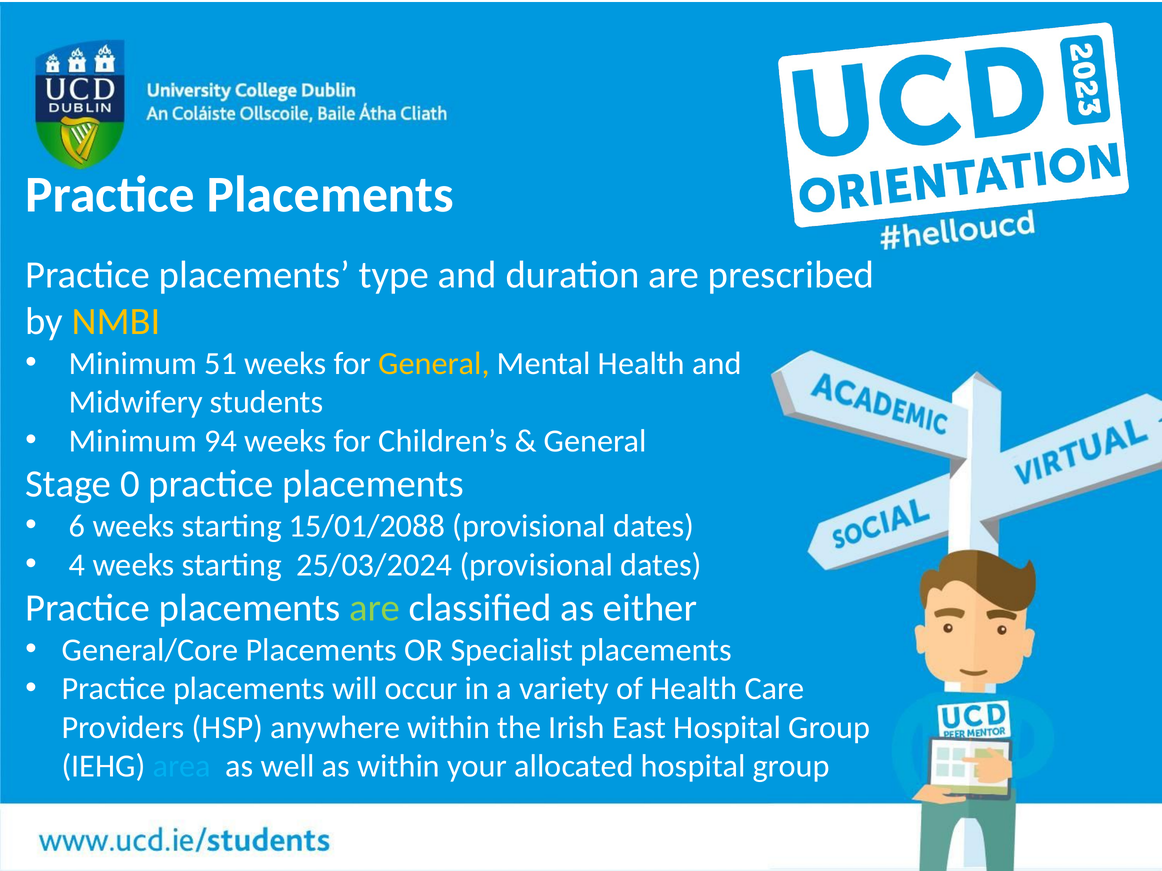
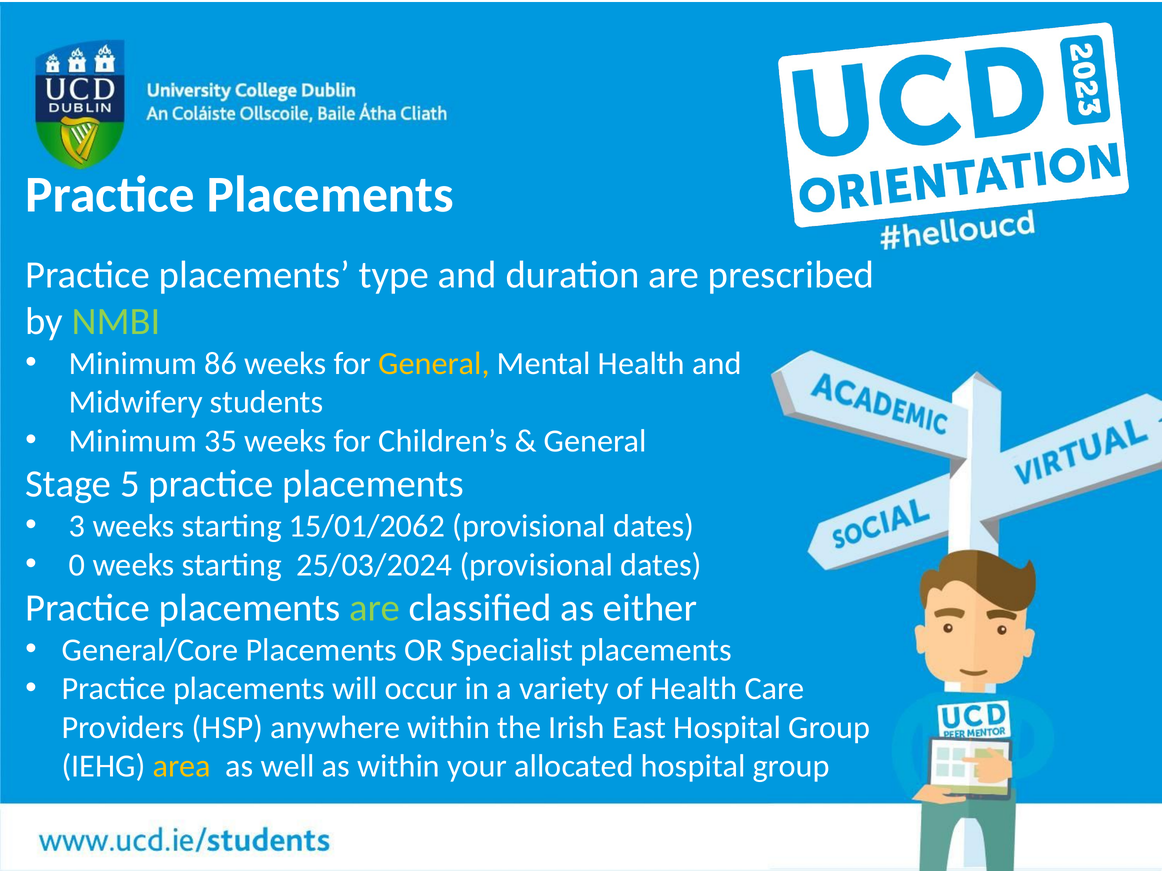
NMBI colour: yellow -> light green
51: 51 -> 86
94: 94 -> 35
0: 0 -> 5
6: 6 -> 3
15/01/2088: 15/01/2088 -> 15/01/2062
4: 4 -> 0
area colour: light blue -> yellow
